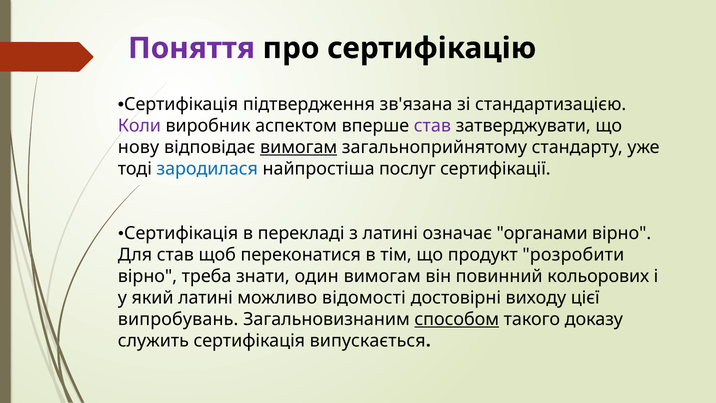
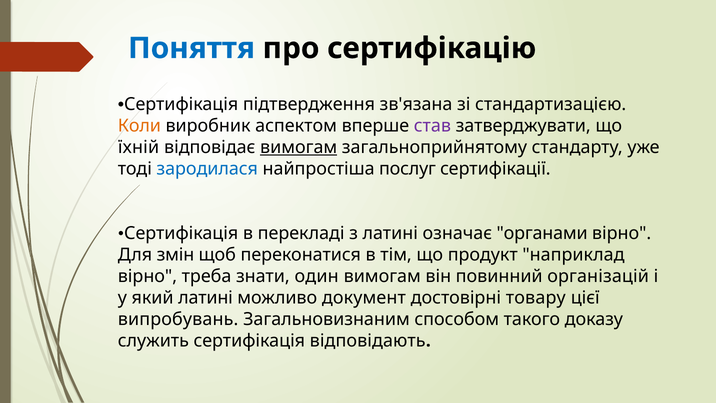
Поняття colour: purple -> blue
Коли colour: purple -> orange
нову: нову -> їхній
Для став: став -> змін
розробити: розробити -> наприклад
кольорових: кольорових -> організацій
відомості: відомості -> документ
виходу: виходу -> товару
способом underline: present -> none
випускається: випускається -> відповідають
